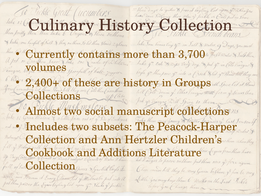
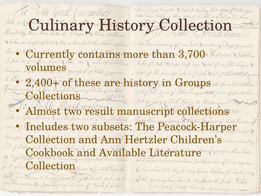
social: social -> result
Additions: Additions -> Available
